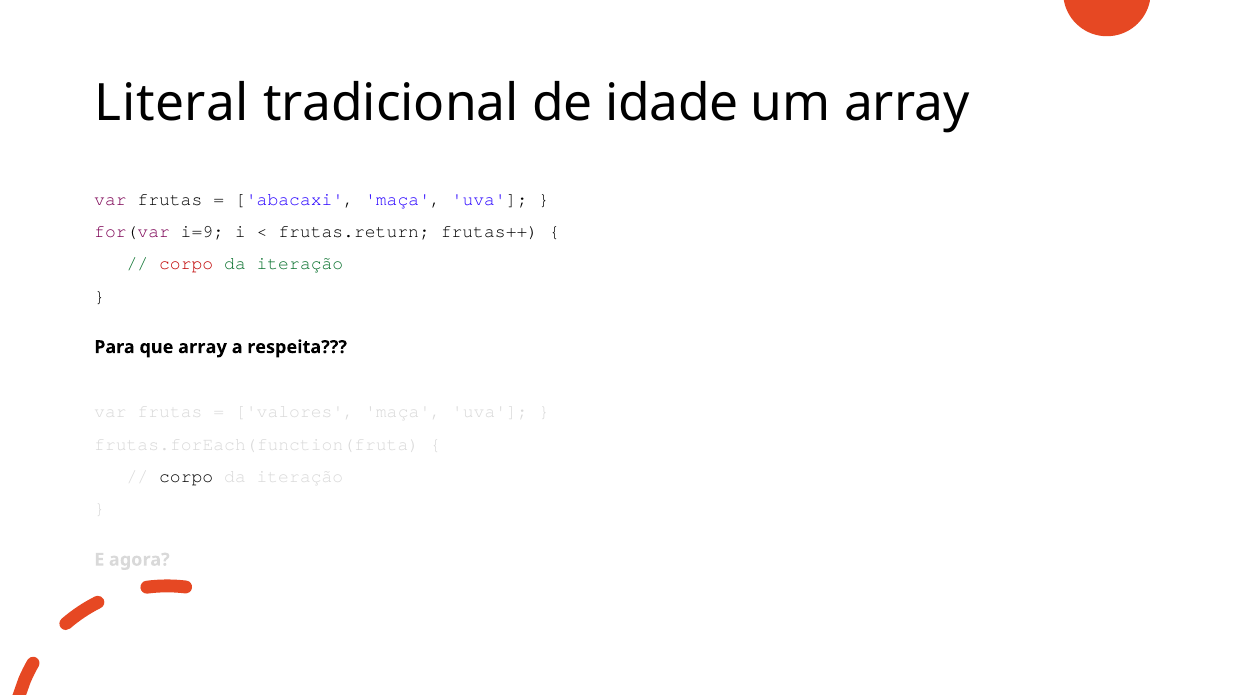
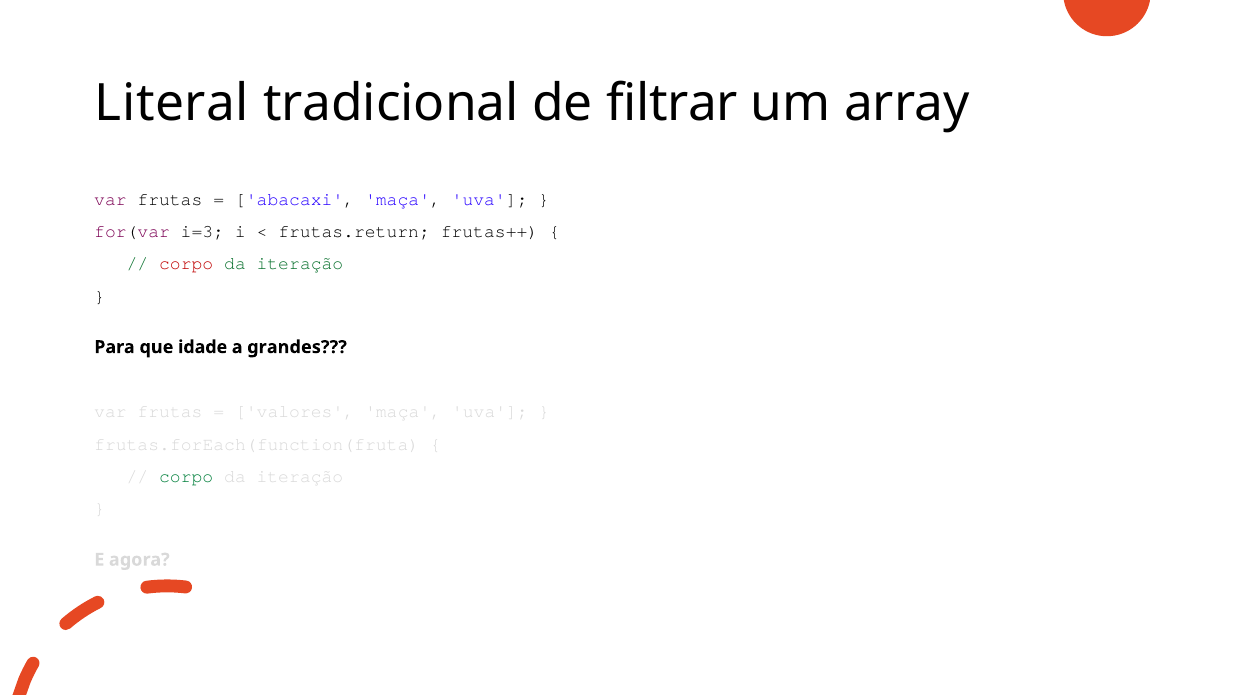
idade: idade -> filtrar
i=9: i=9 -> i=3
que array: array -> idade
respeita: respeita -> grandes
corpo at (186, 477) colour: black -> green
